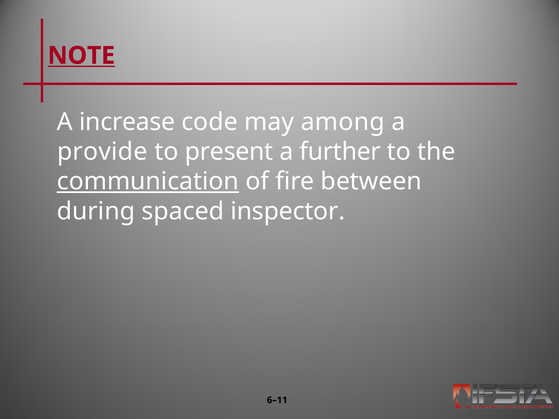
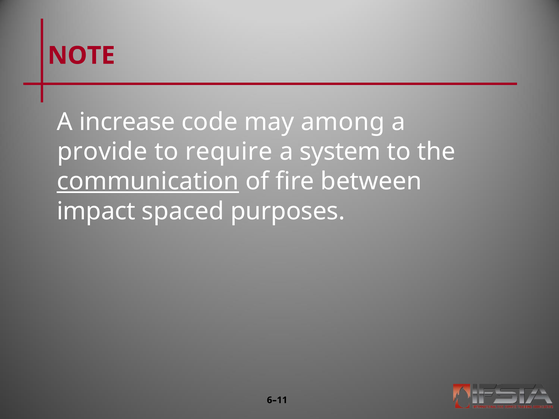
NOTE underline: present -> none
present: present -> require
further: further -> system
during: during -> impact
inspector: inspector -> purposes
